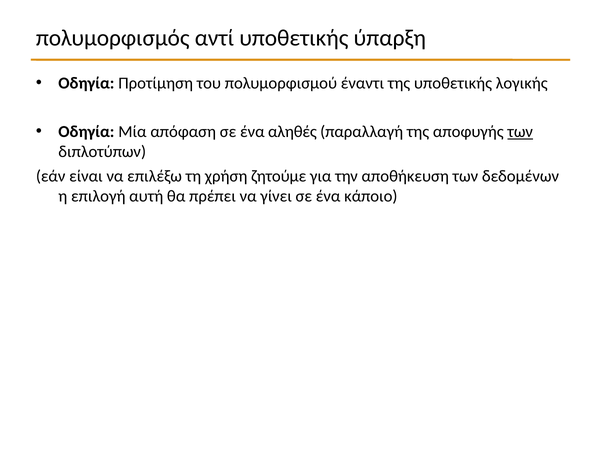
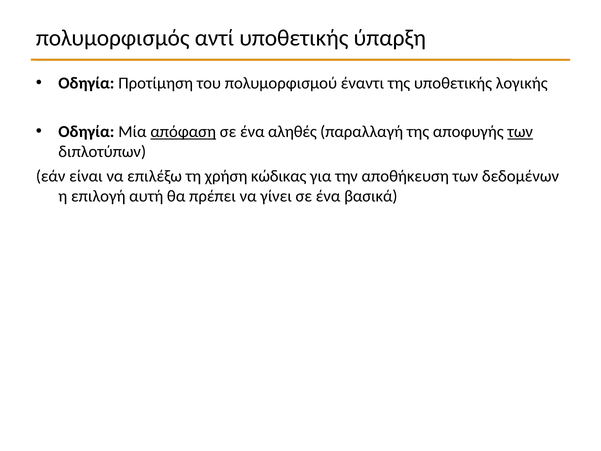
απόφαση underline: none -> present
ζητούμε: ζητούμε -> κώδικας
κάποιο: κάποιο -> βασικά
